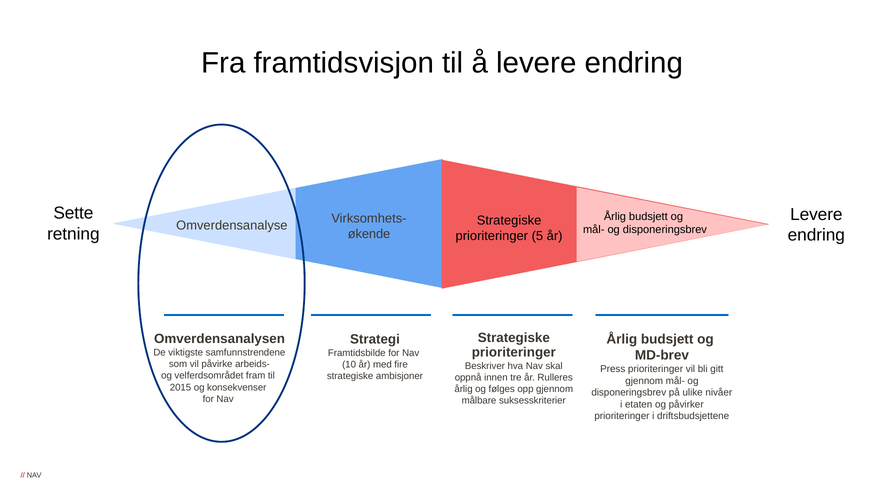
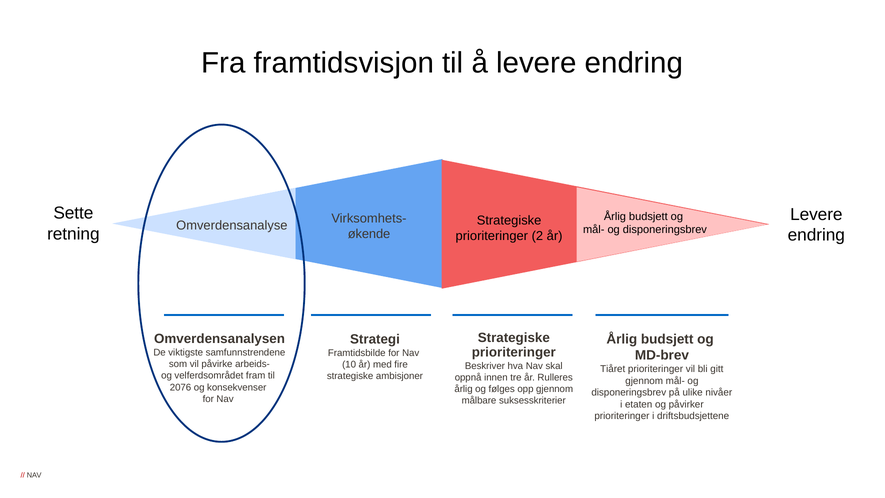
5: 5 -> 2
Press: Press -> Tiåret
2015: 2015 -> 2076
